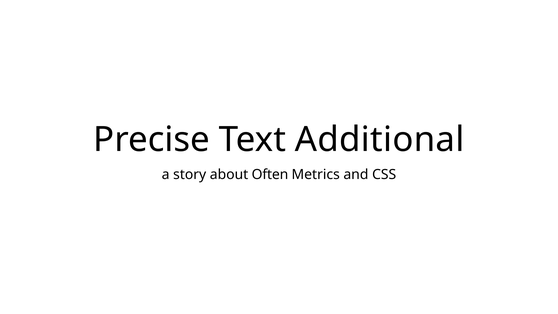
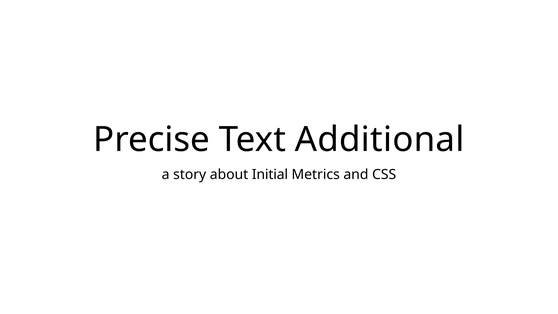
Often: Often -> Initial
